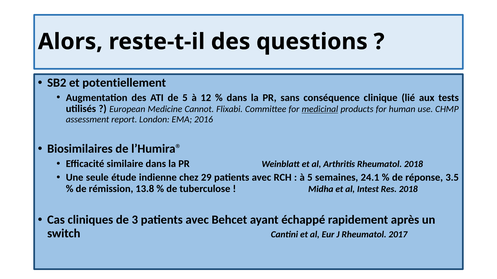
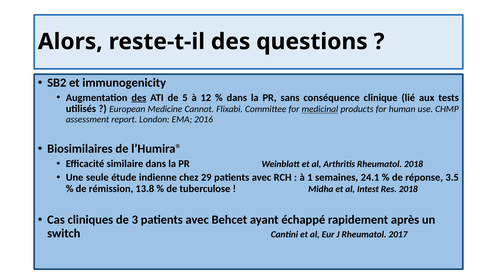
potentiellement: potentiellement -> immunogenicity
des at (139, 98) underline: none -> present
à 5: 5 -> 1
